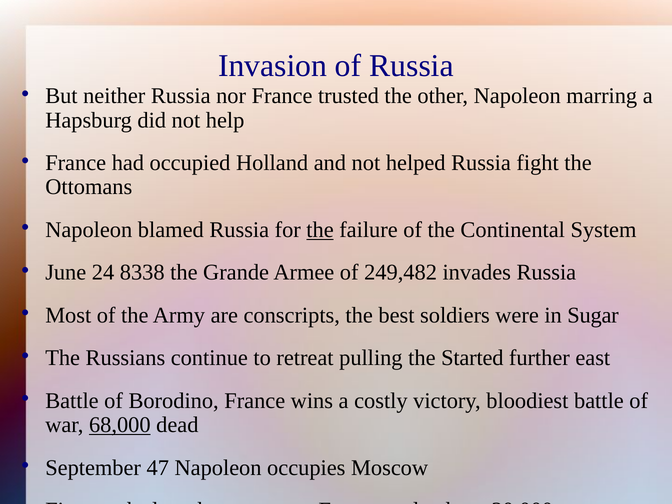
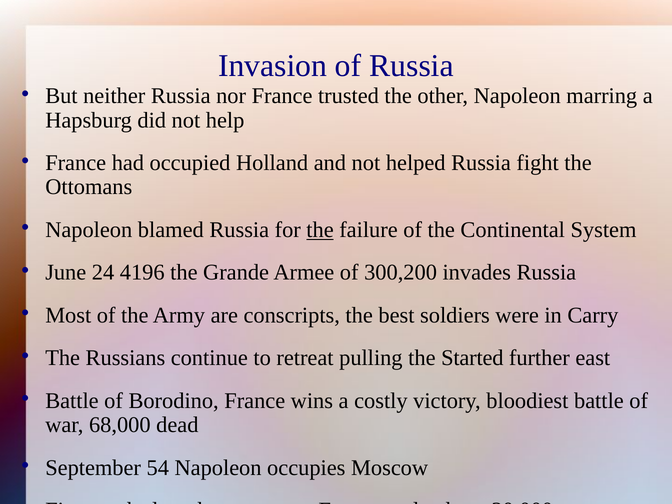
8338: 8338 -> 4196
249,482: 249,482 -> 300,200
Sugar: Sugar -> Carry
68,000 underline: present -> none
47: 47 -> 54
